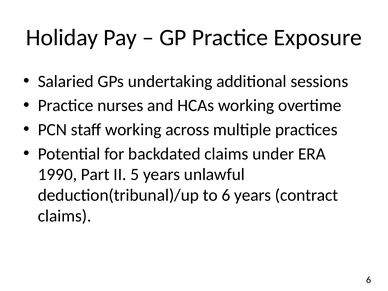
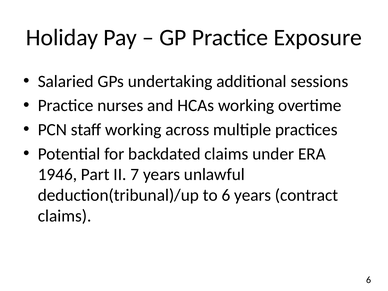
1990: 1990 -> 1946
5: 5 -> 7
